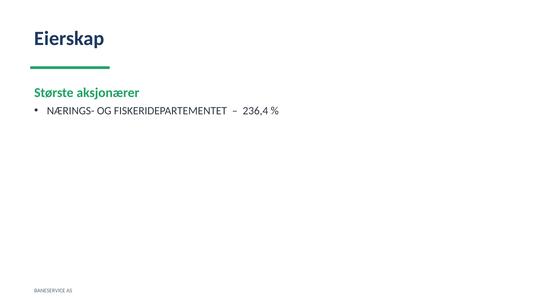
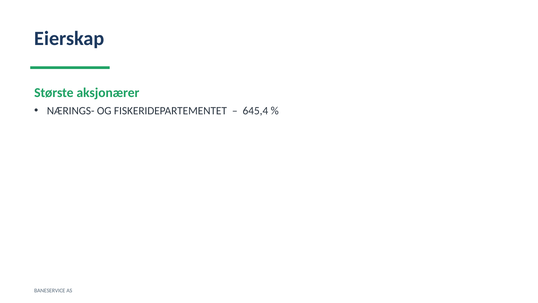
236,4: 236,4 -> 645,4
